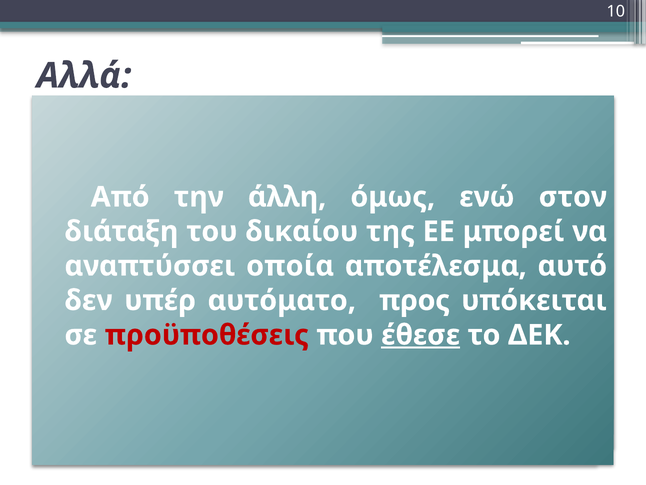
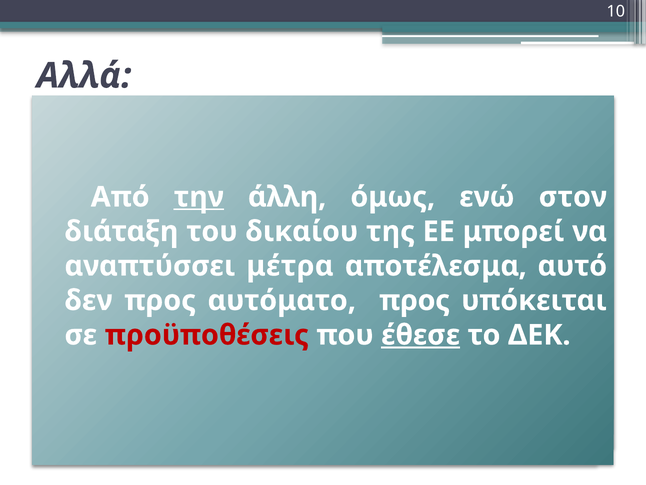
την underline: none -> present
οποία: οποία -> μέτρα
δεν υπέρ: υπέρ -> προς
